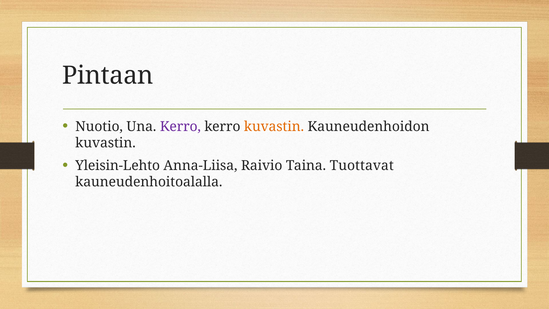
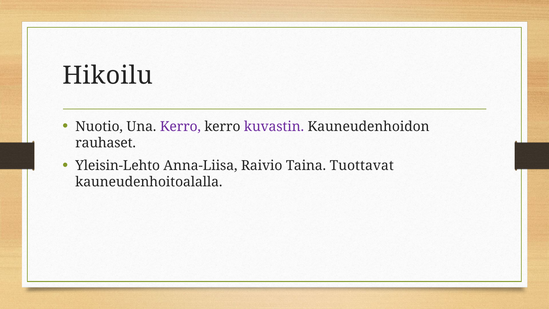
Pintaan: Pintaan -> Hikoilu
kuvastin at (274, 126) colour: orange -> purple
kuvastin at (106, 143): kuvastin -> rauhaset
